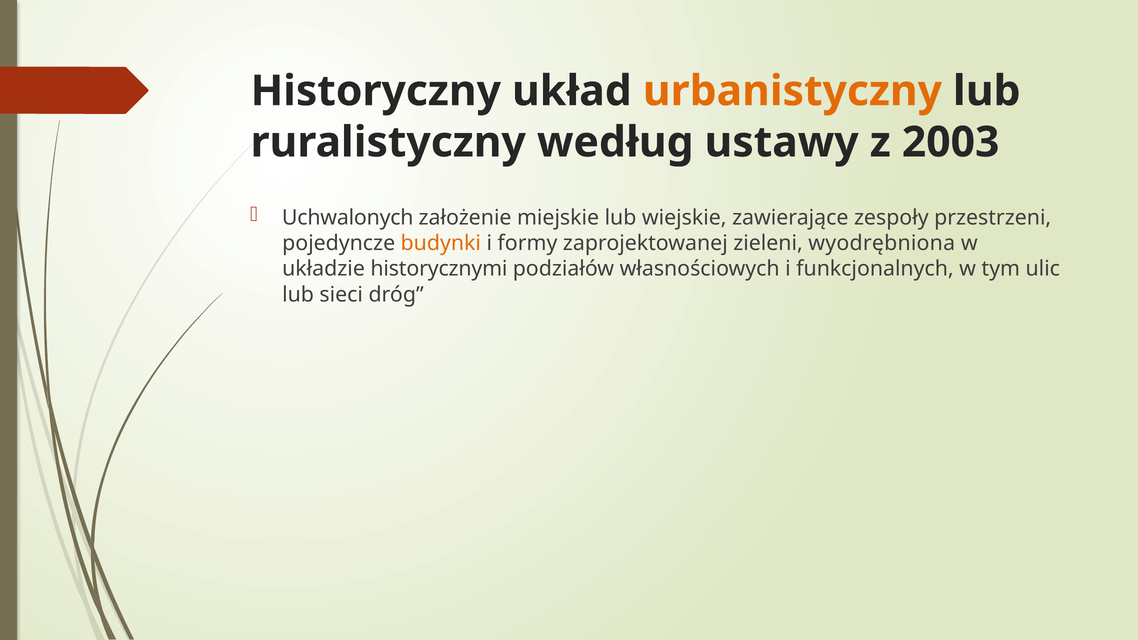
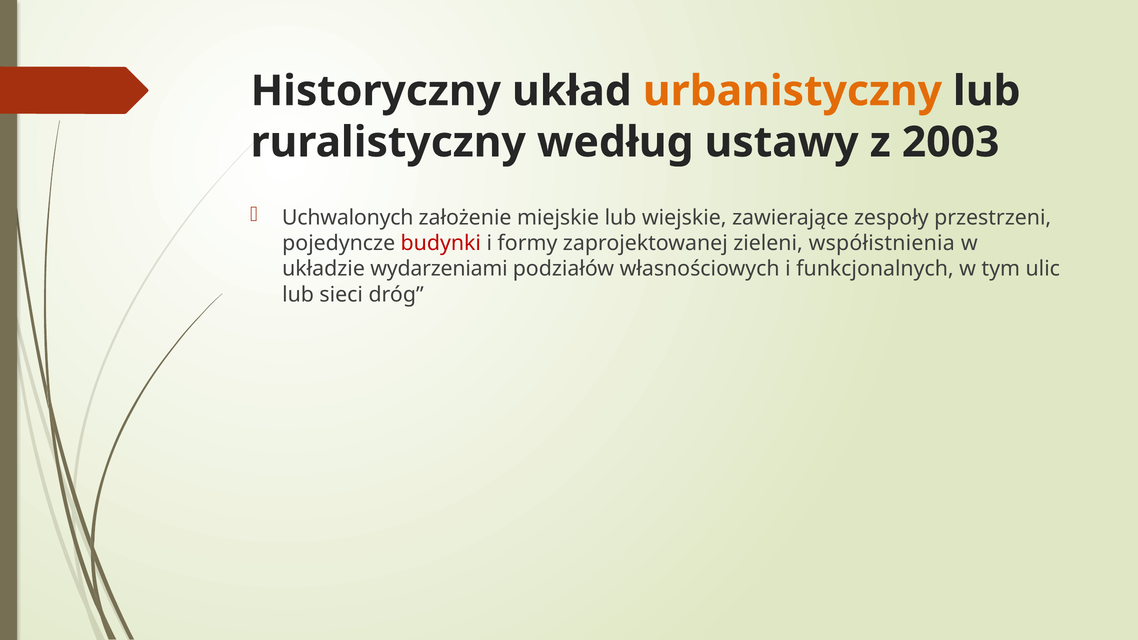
budynki colour: orange -> red
wyodrębniona: wyodrębniona -> współistnienia
historycznymi: historycznymi -> wydarzeniami
